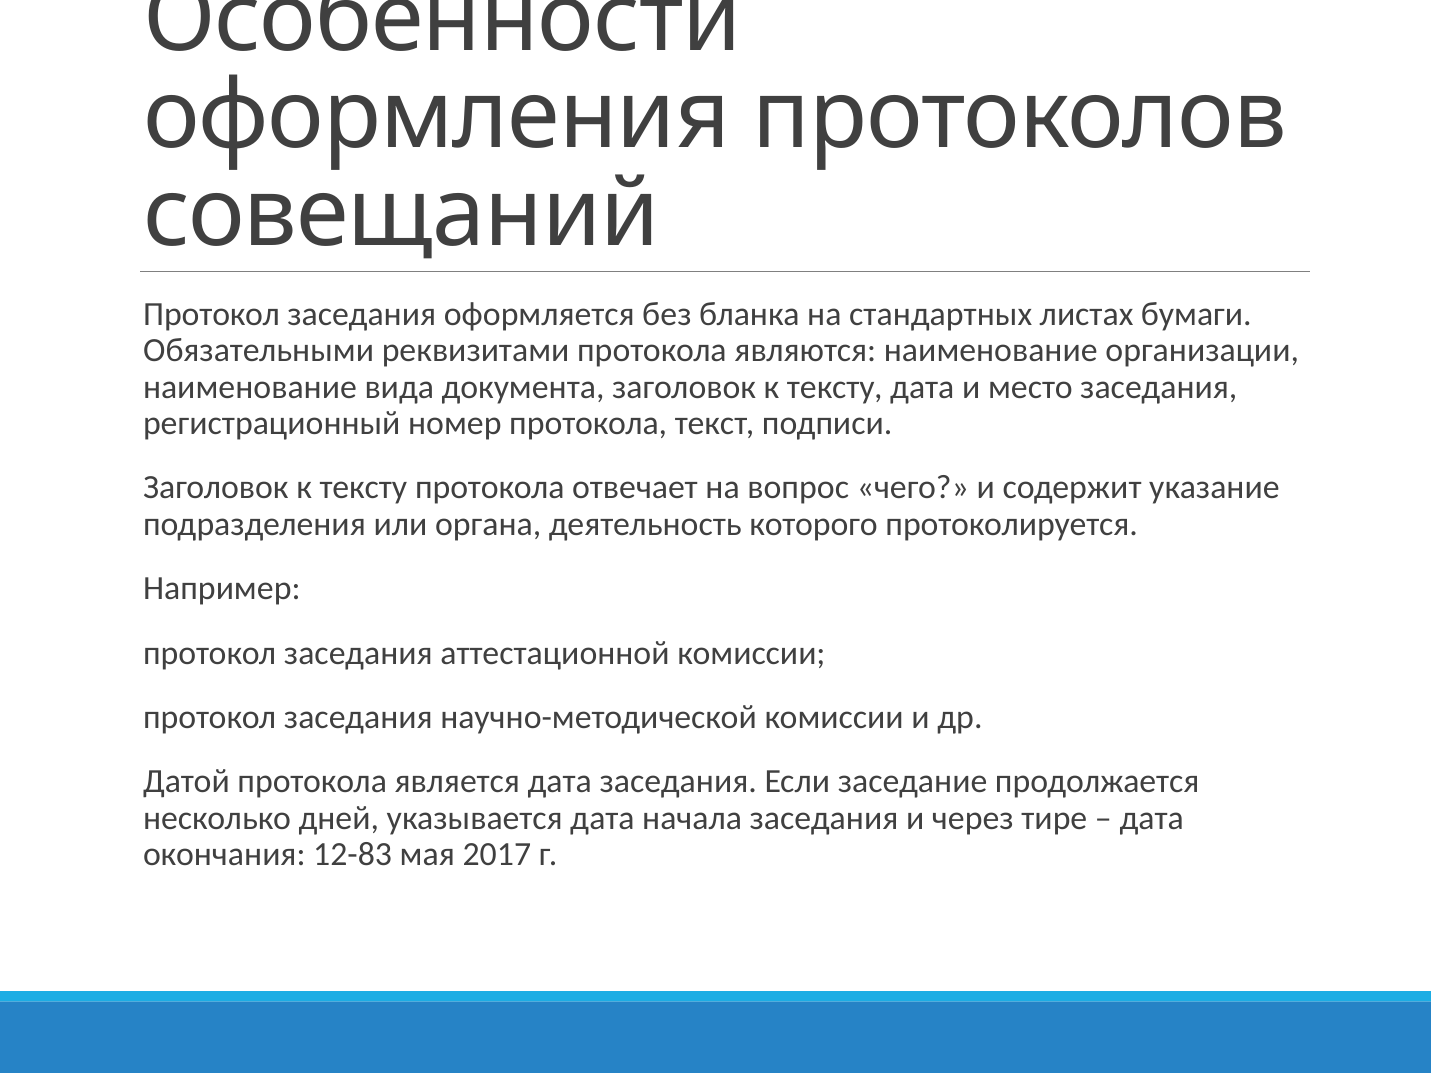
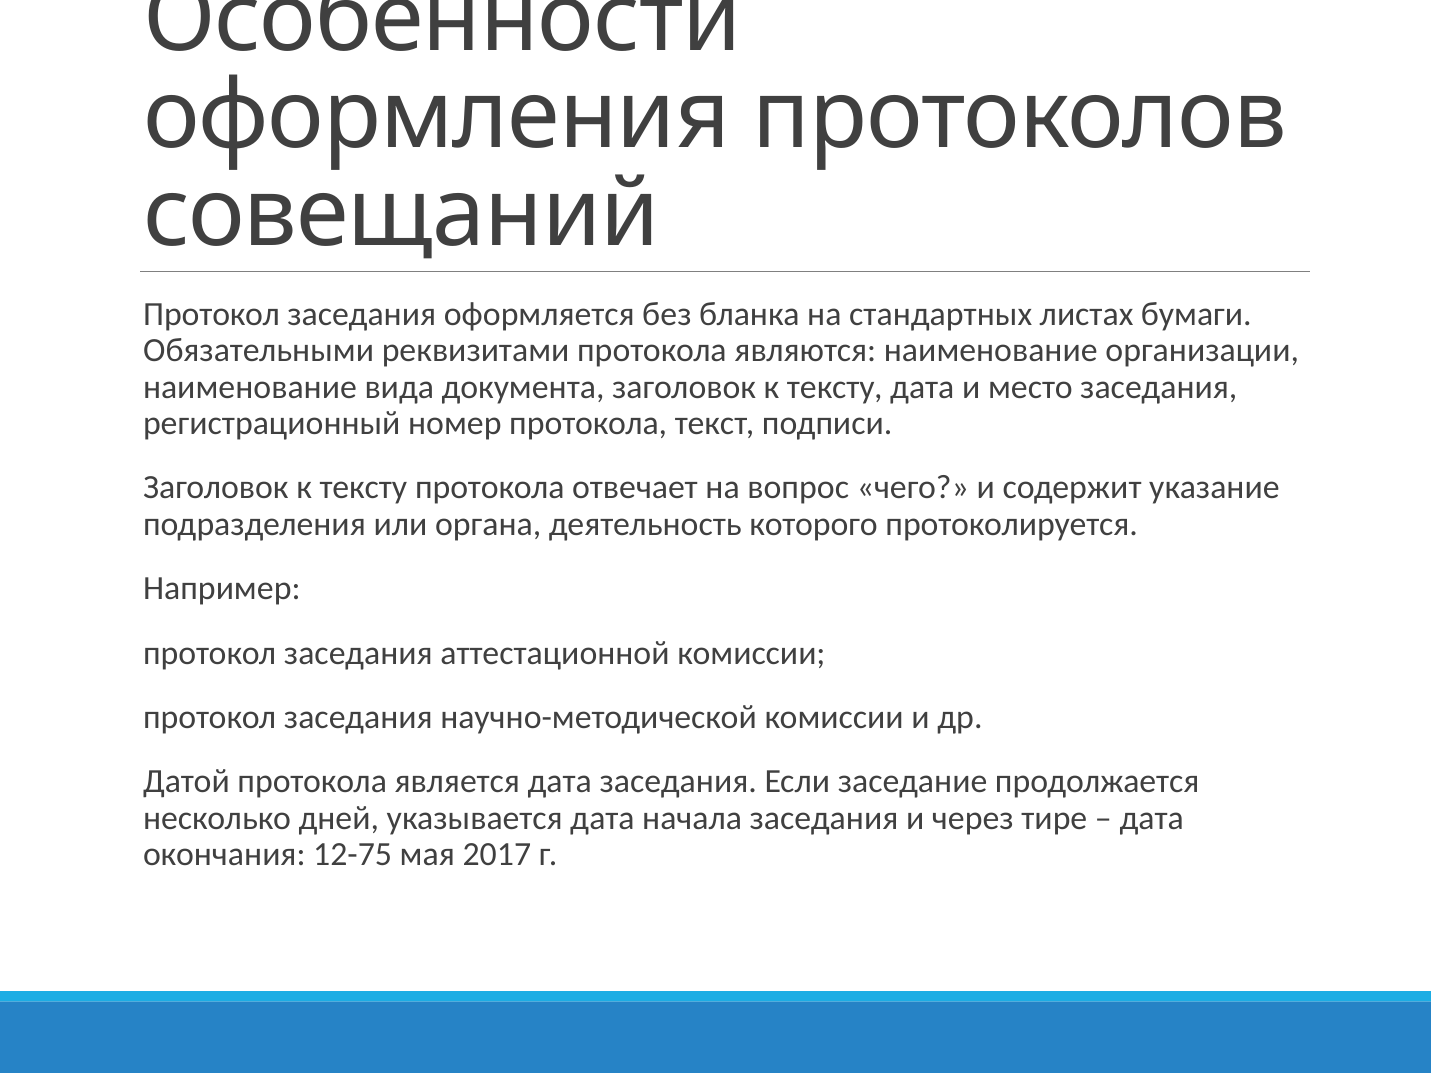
12-83: 12-83 -> 12-75
